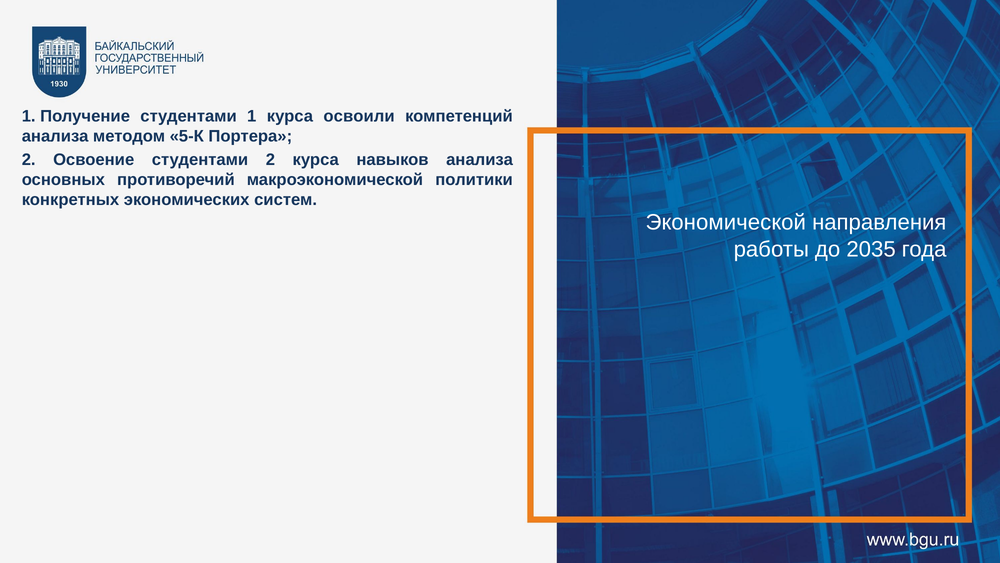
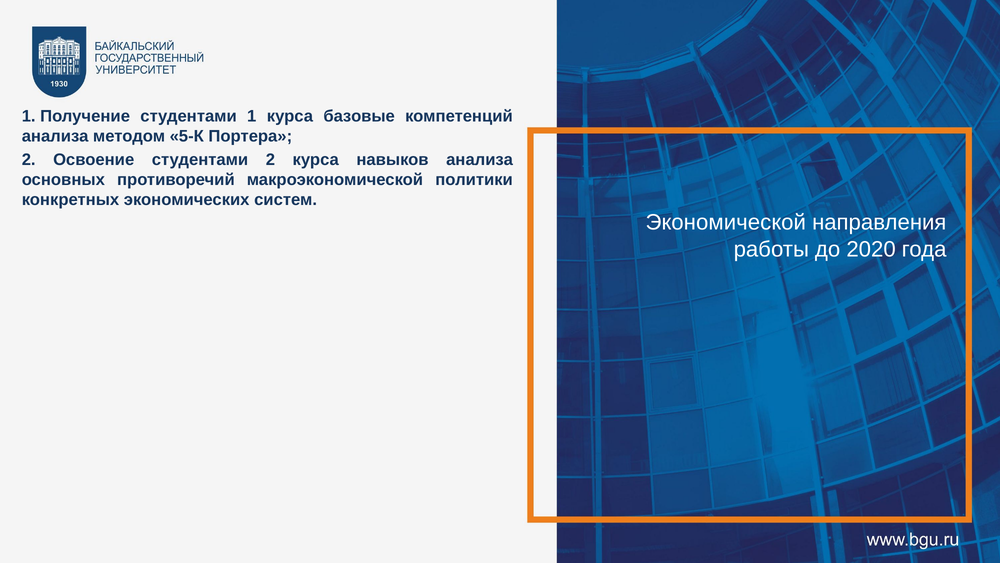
освоили: освоили -> базовые
2035: 2035 -> 2020
